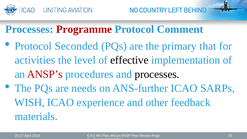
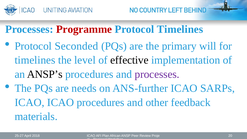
Protocol Comment: Comment -> Timelines
that: that -> will
activities at (35, 60): activities -> timelines
ANSP’s colour: red -> black
processes at (157, 74) colour: black -> purple
WISH at (30, 102): WISH -> ICAO
ICAO experience: experience -> procedures
